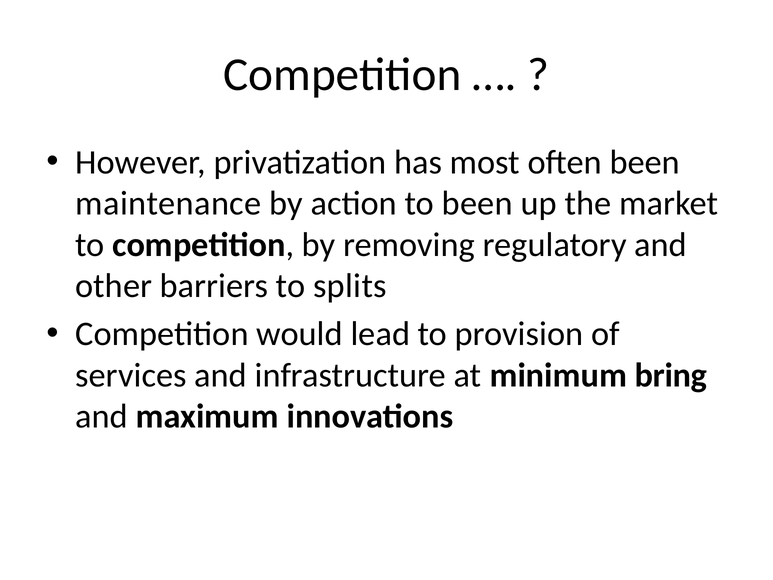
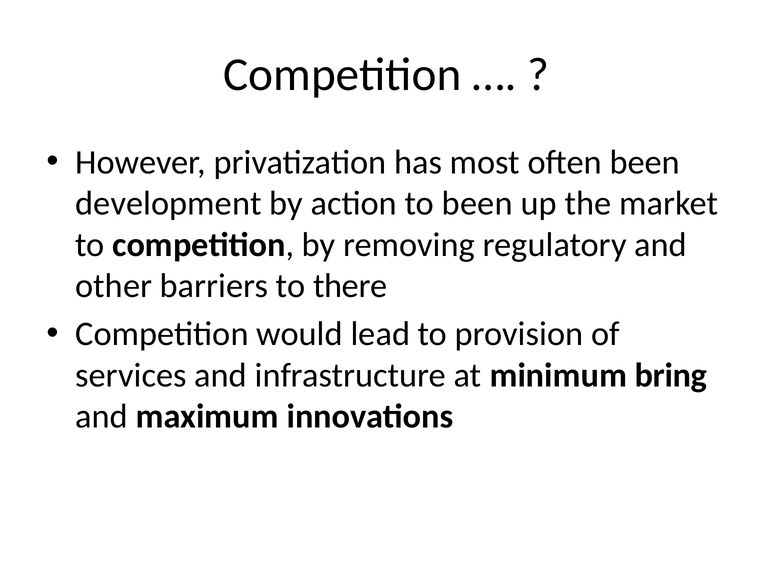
maintenance: maintenance -> development
splits: splits -> there
